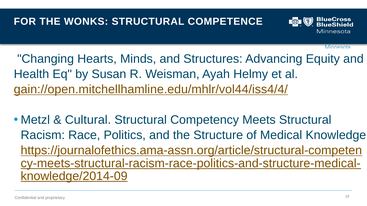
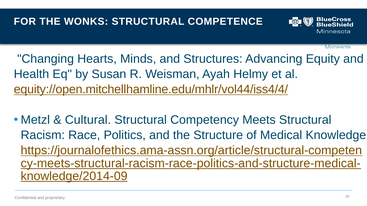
gain://open.mitchellhamline.edu/mhlr/vol44/iss4/4/: gain://open.mitchellhamline.edu/mhlr/vol44/iss4/4/ -> equity://open.mitchellhamline.edu/mhlr/vol44/iss4/4/
